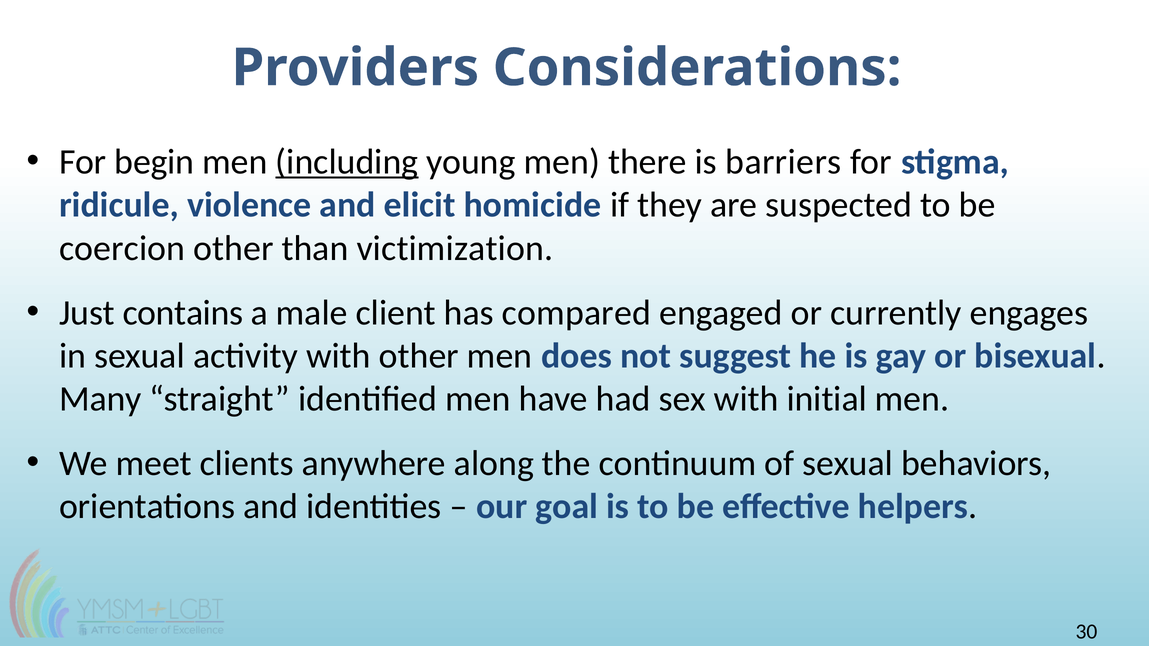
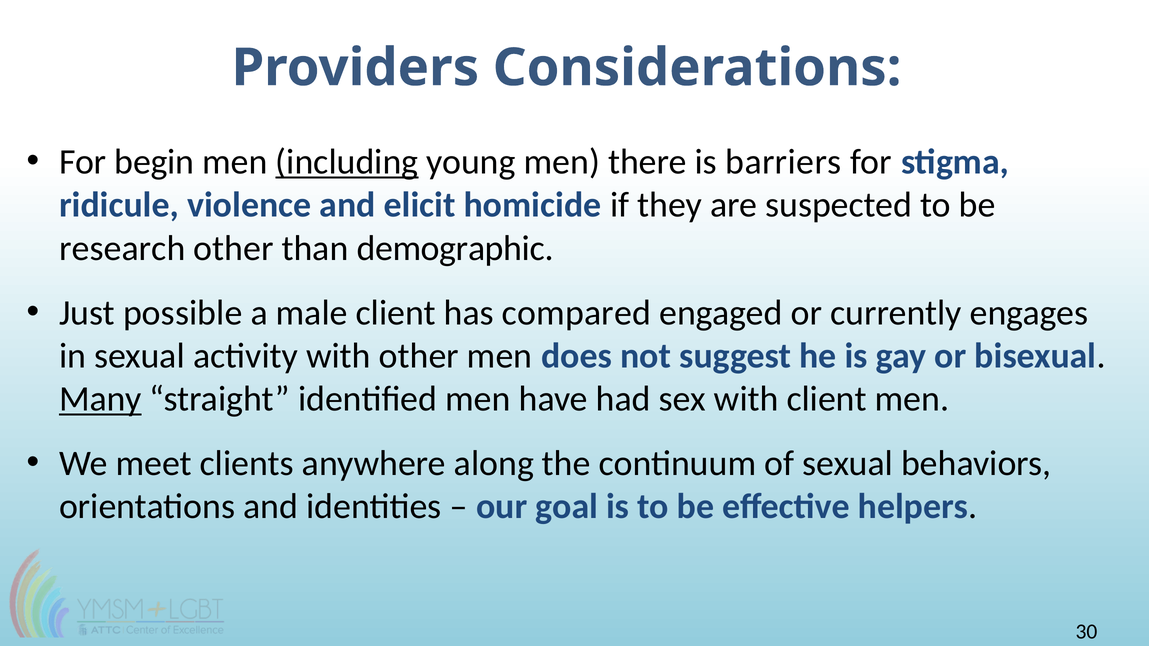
coercion: coercion -> research
victimization: victimization -> demographic
contains: contains -> possible
Many underline: none -> present
with initial: initial -> client
